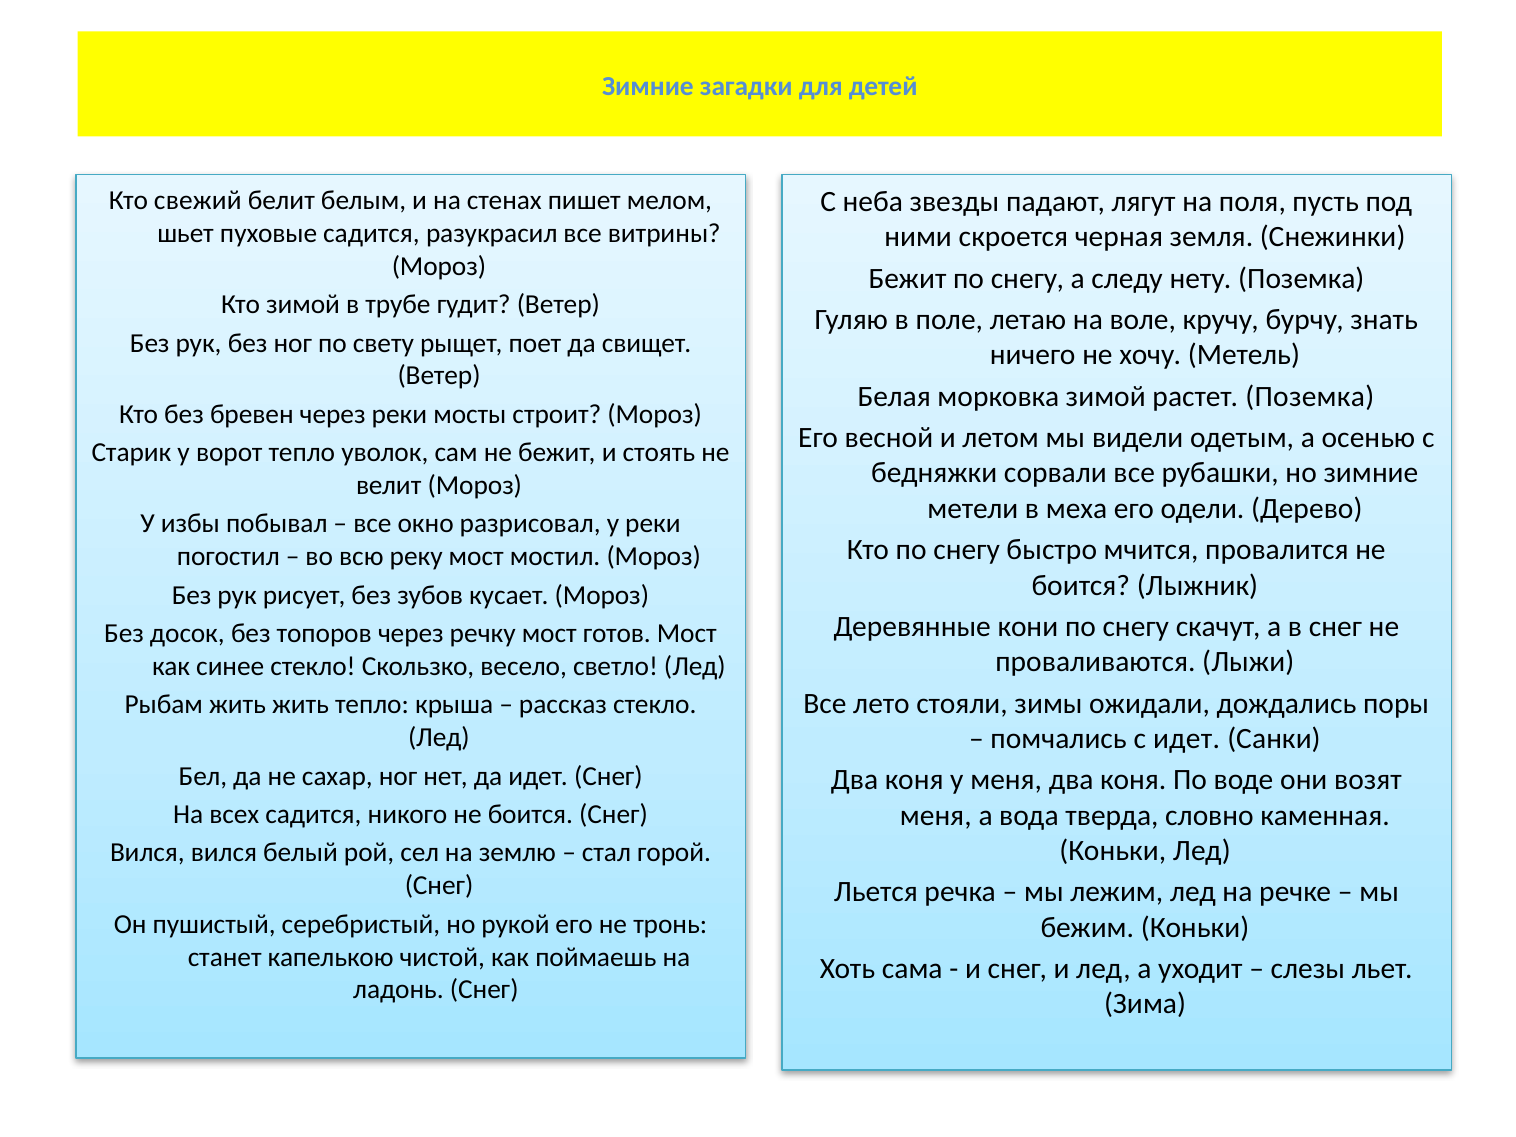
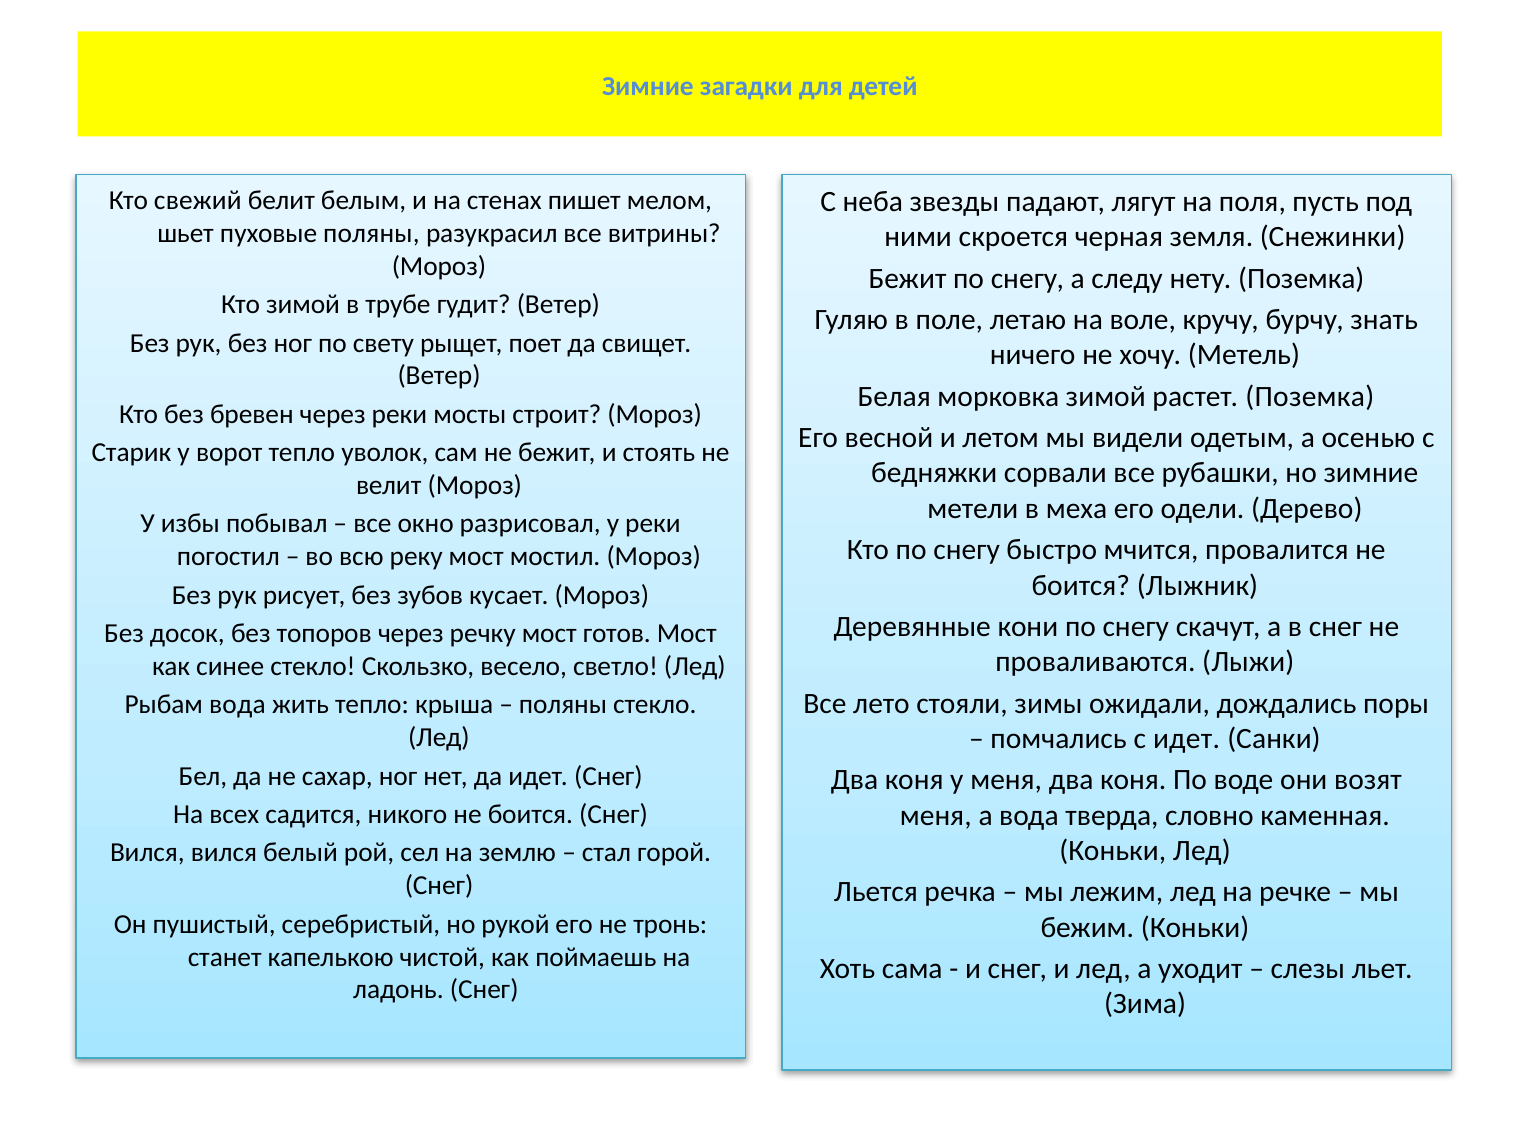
пуховые садится: садится -> поляны
Рыбам жить: жить -> вода
рассказ at (563, 705): рассказ -> поляны
